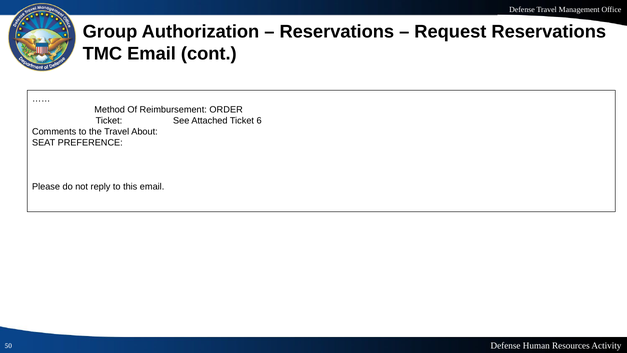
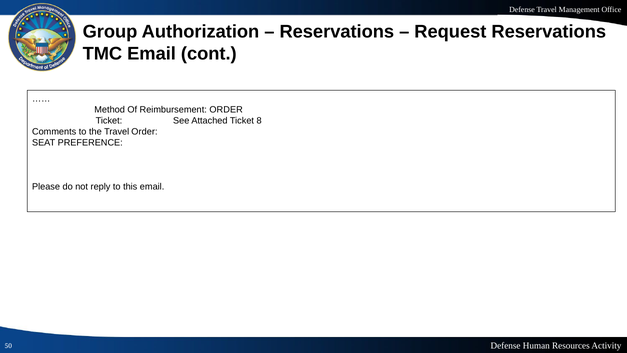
6: 6 -> 8
Travel About: About -> Order
